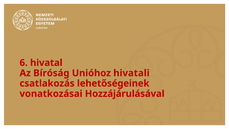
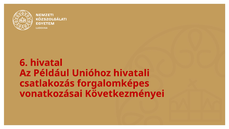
Bíróság: Bíróság -> Például
lehetőségeinek: lehetőségeinek -> forgalomképes
Hozzájárulásával: Hozzájárulásával -> Következményei
